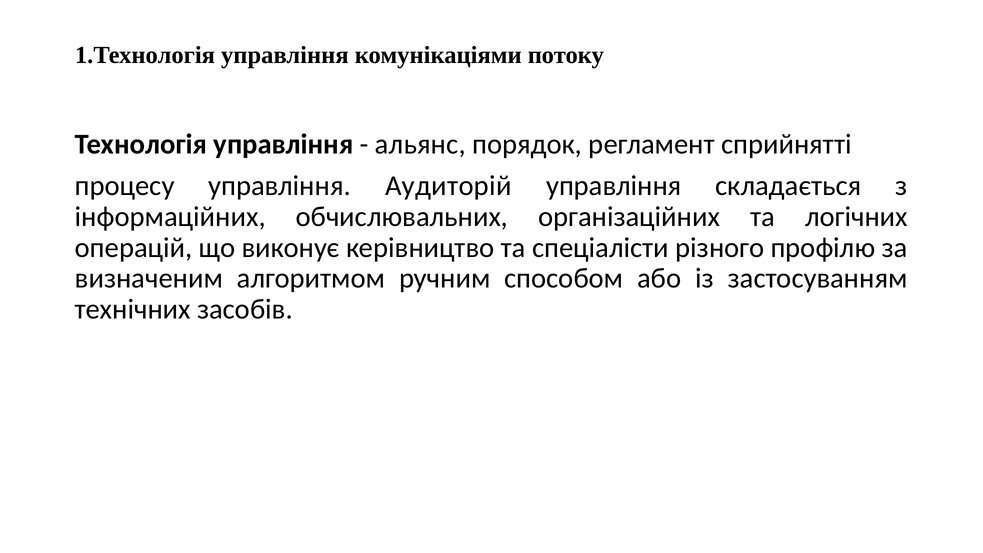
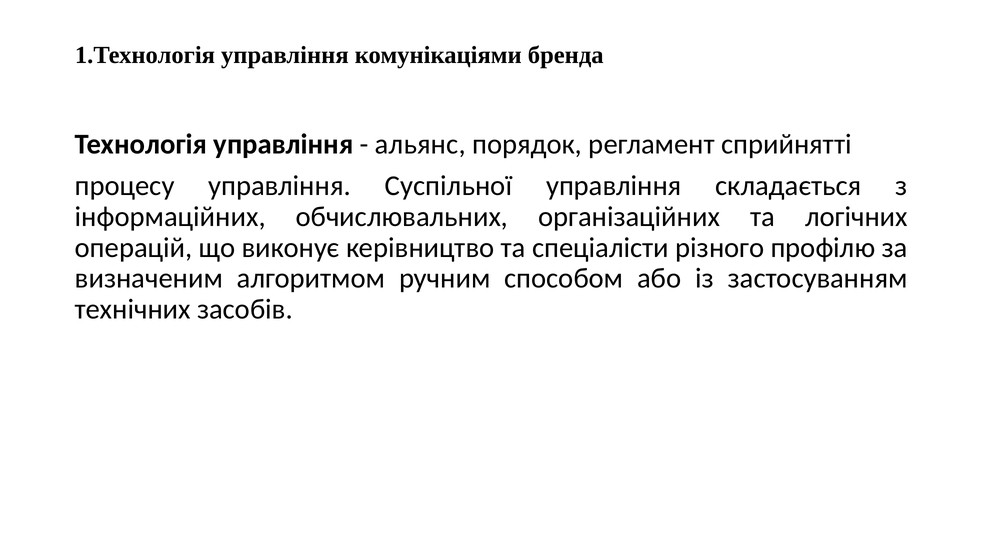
потоку: потоку -> бренда
Аудиторій: Аудиторій -> Суспільної
